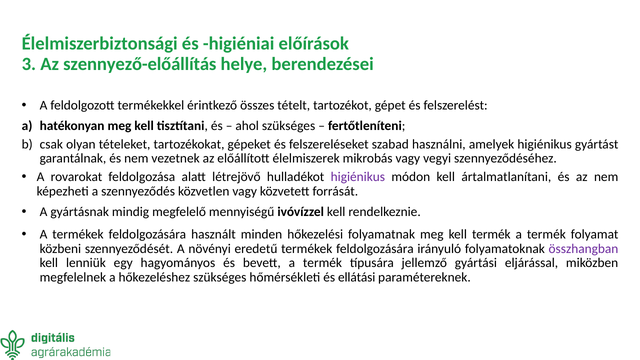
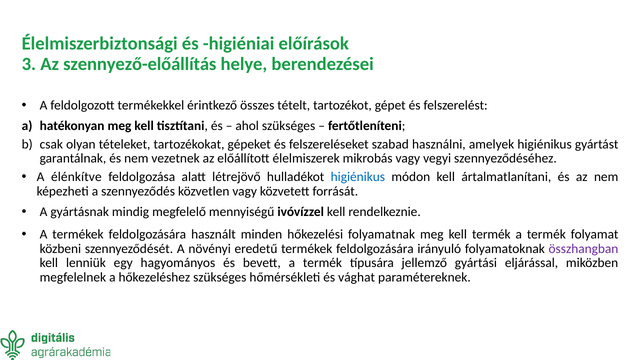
rovarokat: rovarokat -> élénkítve
higiénikus at (358, 177) colour: purple -> blue
ellátási: ellátási -> vághat
